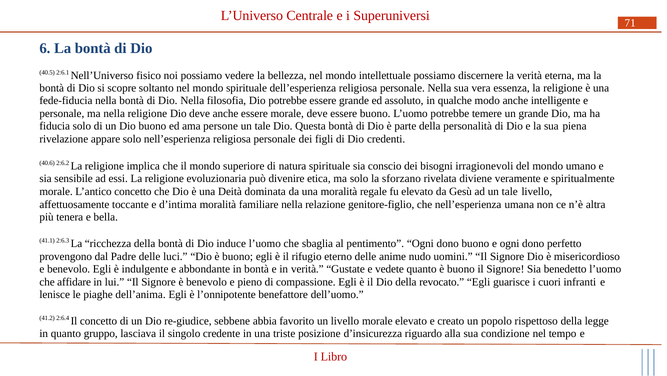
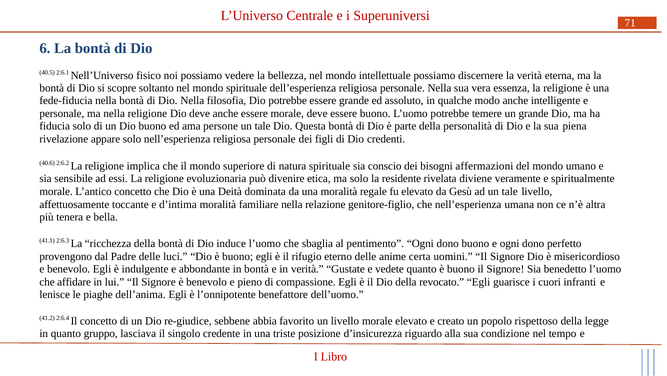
irragionevoli: irragionevoli -> affermazioni
sforzano: sforzano -> residente
nudo: nudo -> certa
